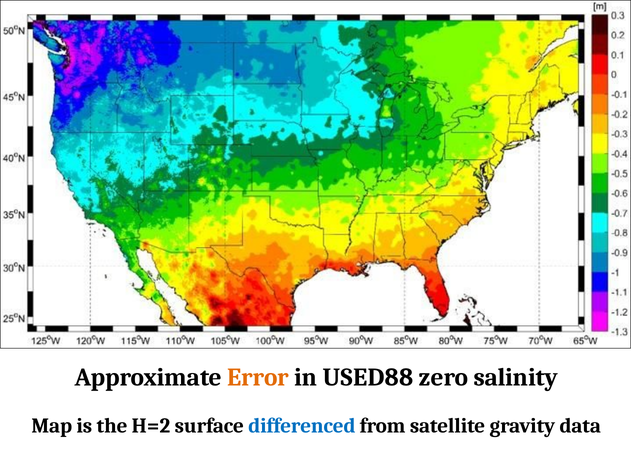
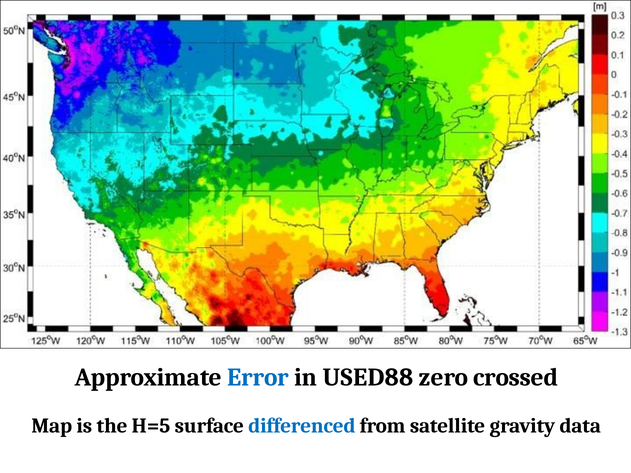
Error colour: orange -> blue
salinity: salinity -> crossed
H=2: H=2 -> H=5
